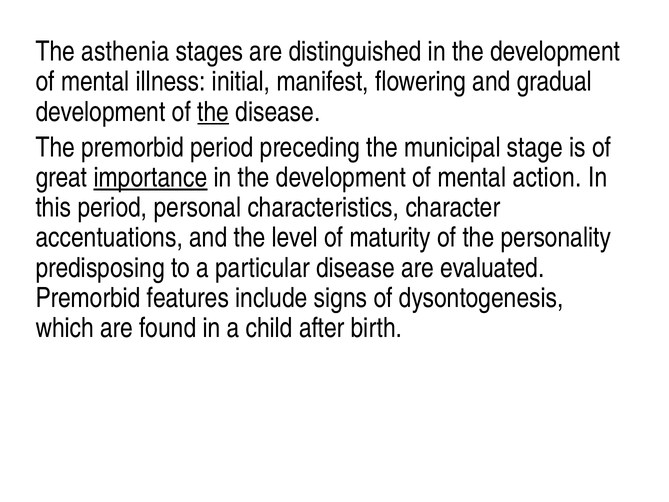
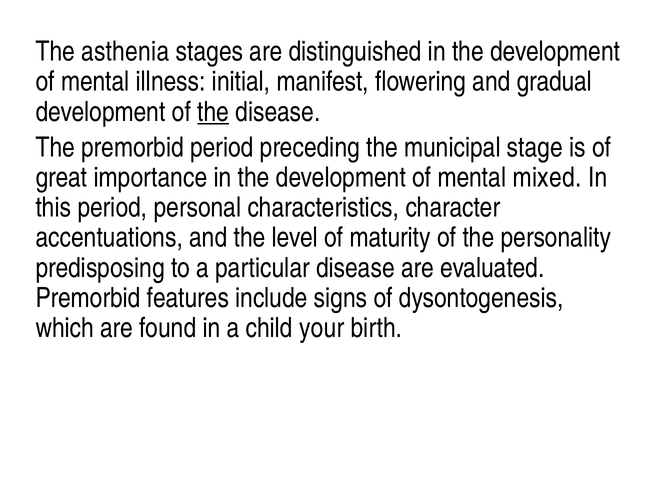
importance underline: present -> none
action: action -> mixed
after: after -> your
